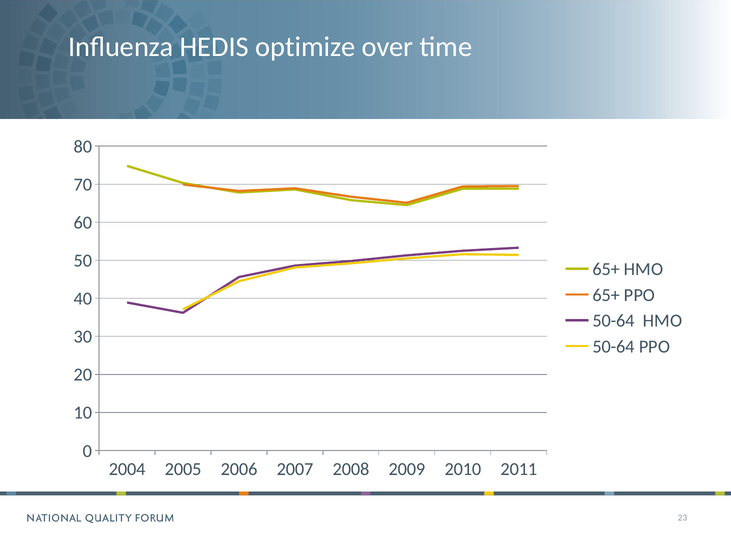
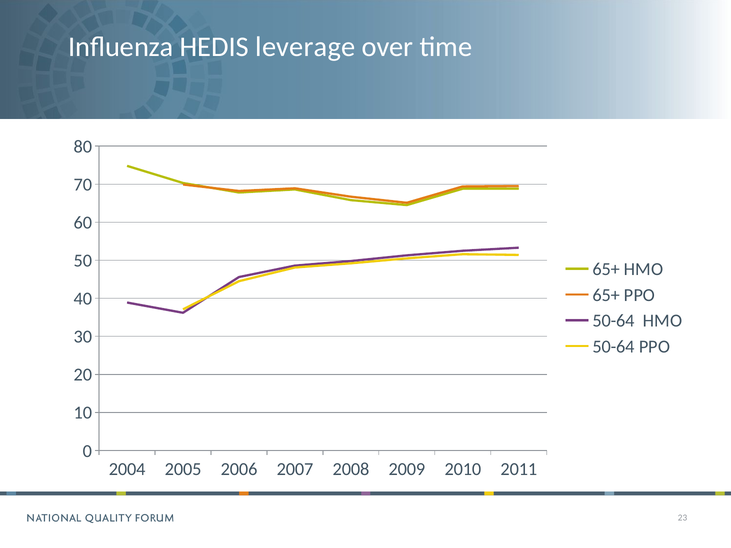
optimize: optimize -> leverage
